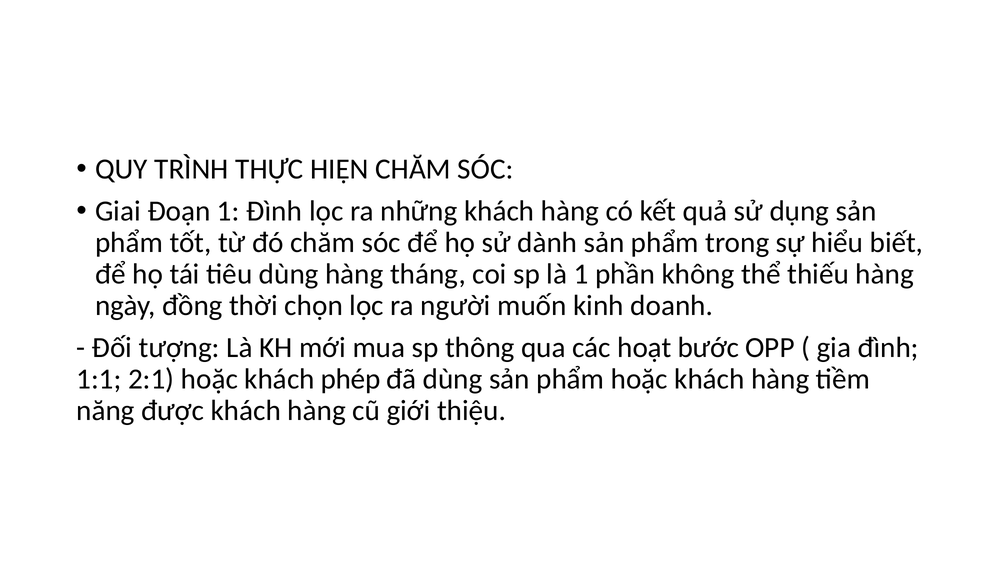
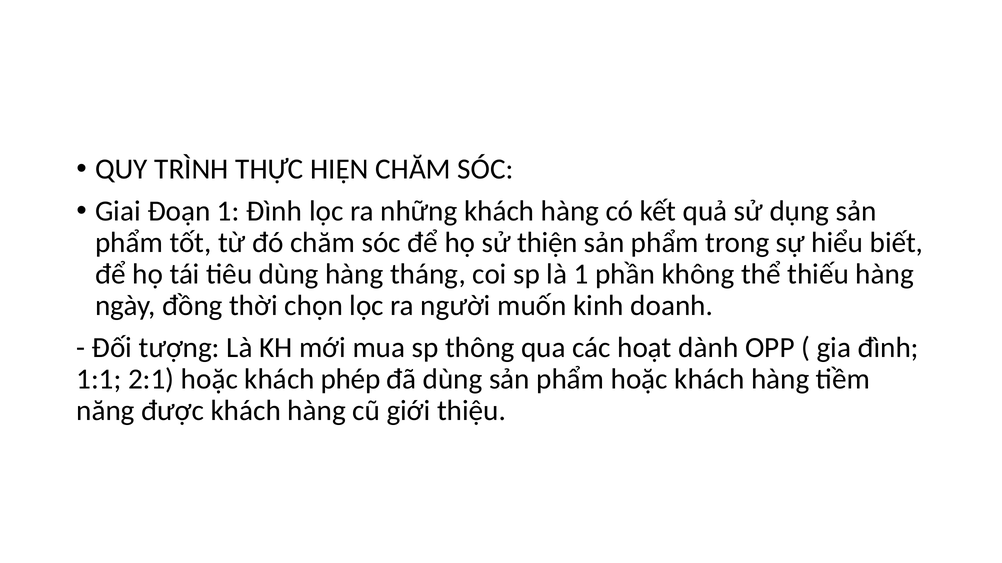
dành: dành -> thiện
bước: bước -> dành
